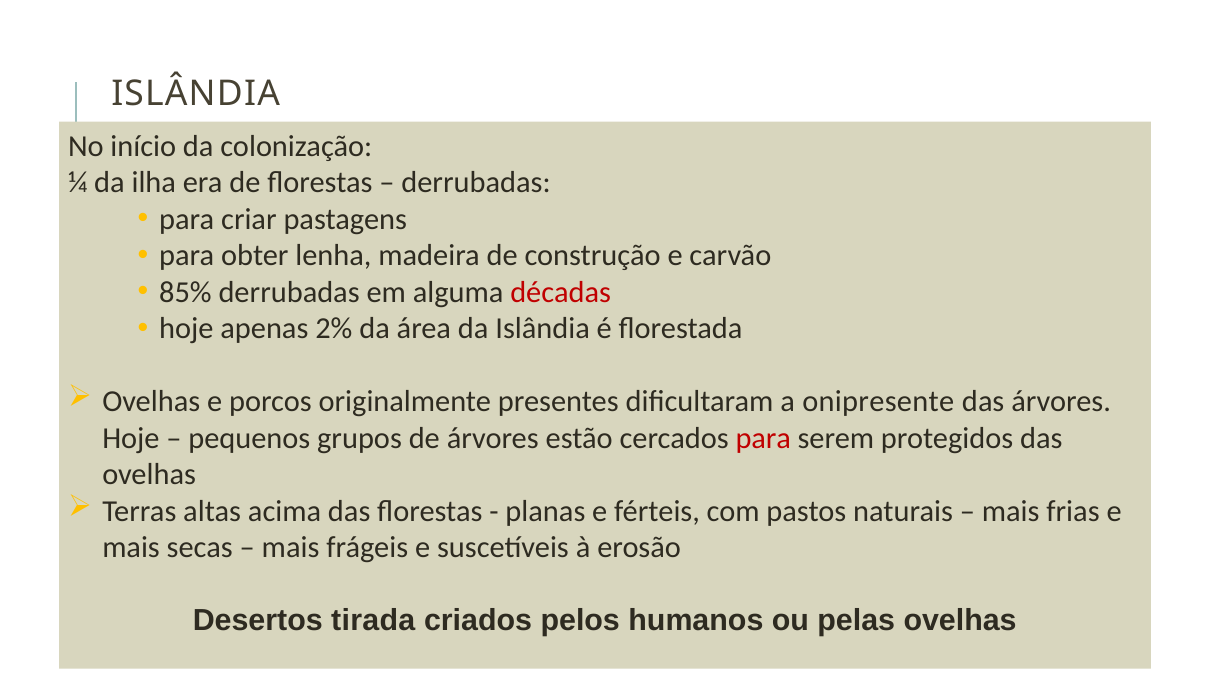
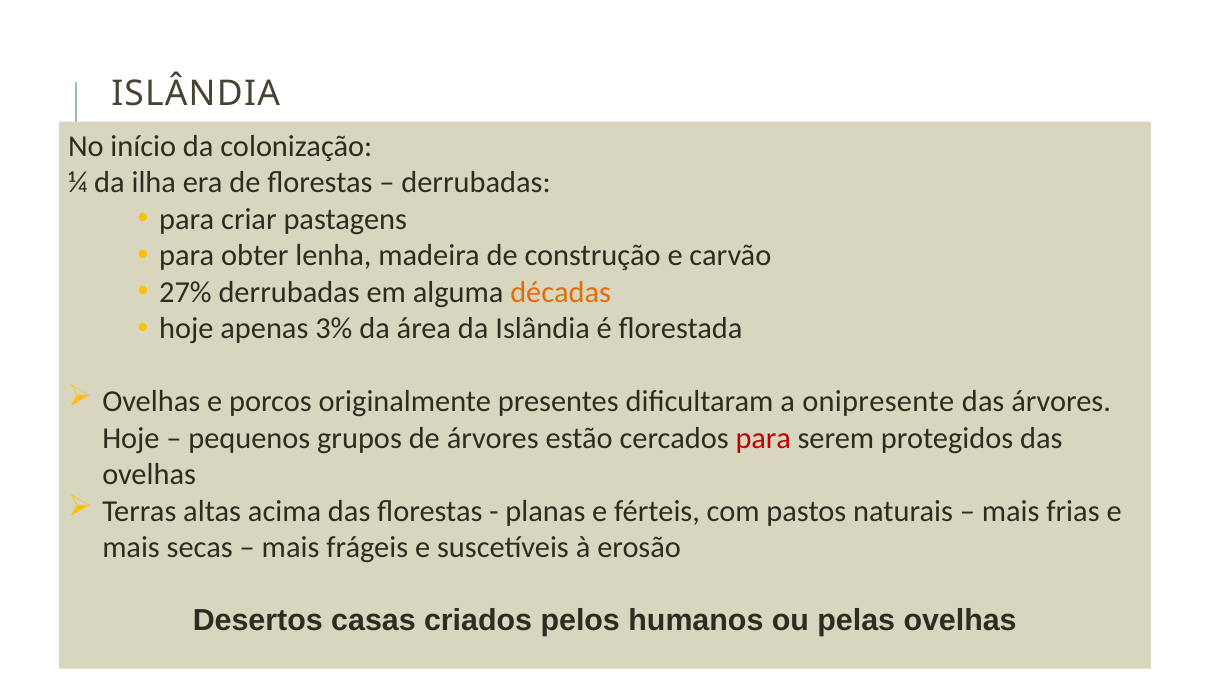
85%: 85% -> 27%
décadas colour: red -> orange
2%: 2% -> 3%
tirada: tirada -> casas
